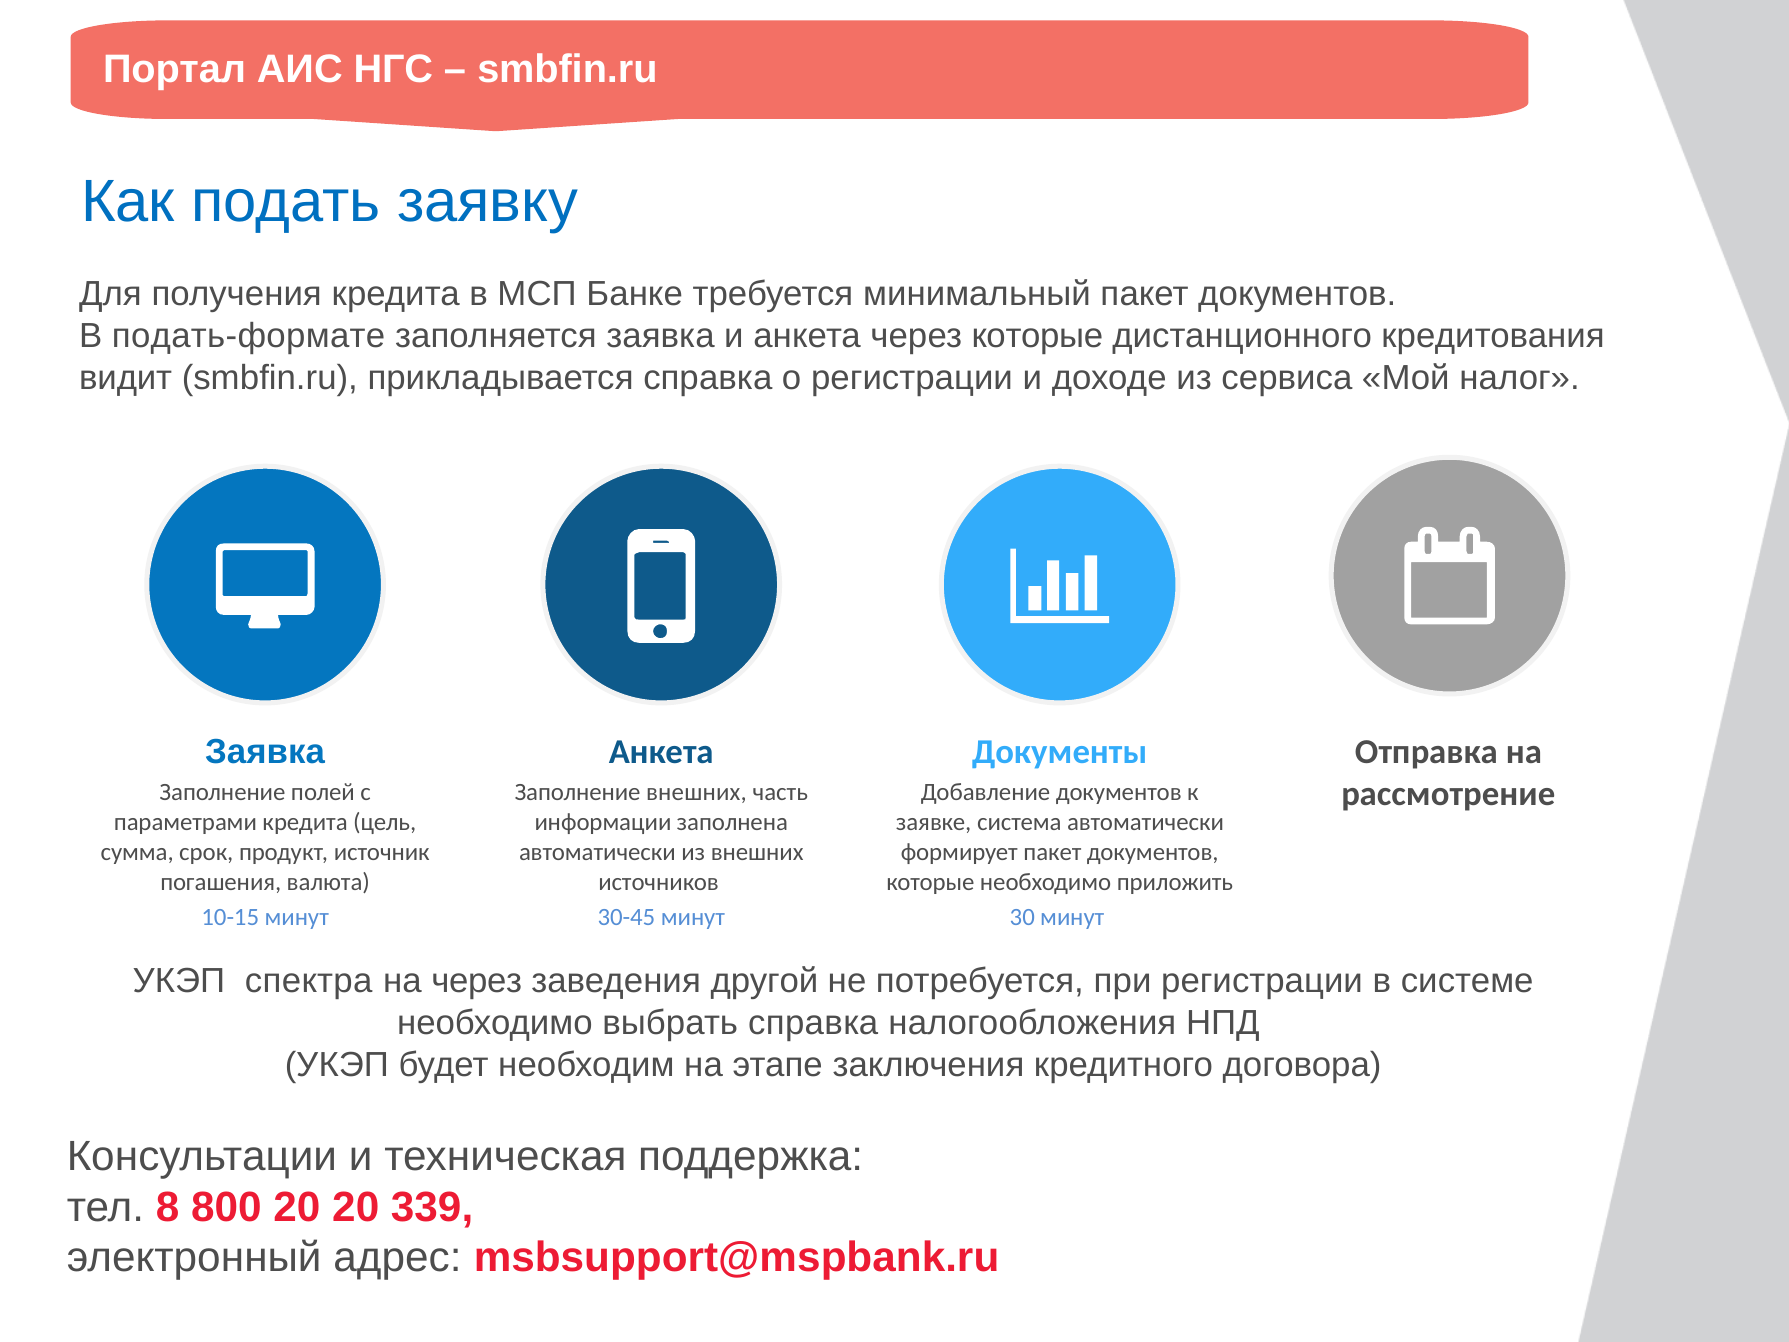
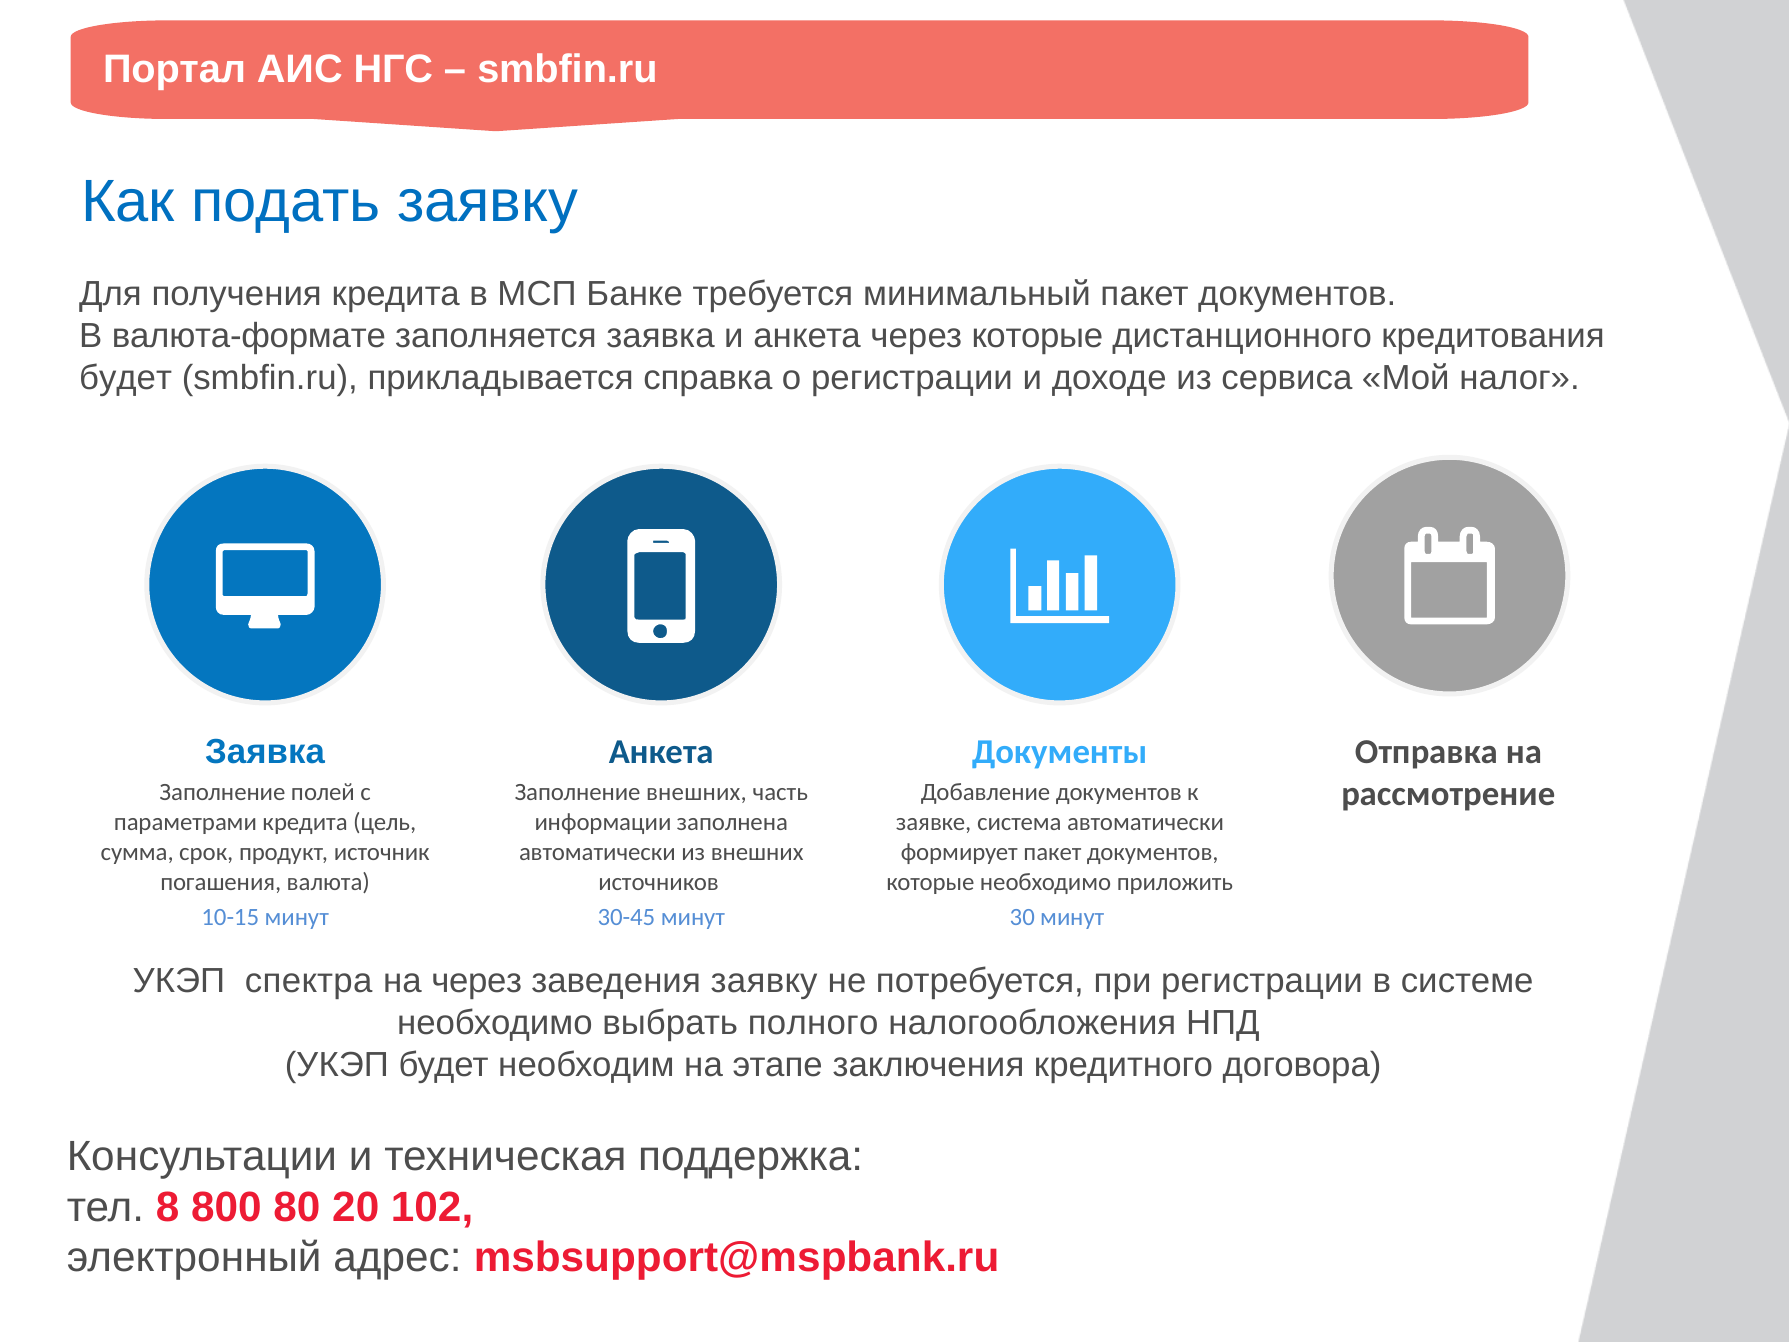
подать-формате: подать-формате -> валюта-формате
видит at (126, 378): видит -> будет
заведения другой: другой -> заявку
выбрать справка: справка -> полного
800 20: 20 -> 80
339: 339 -> 102
